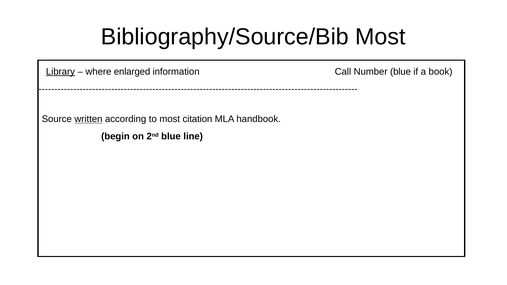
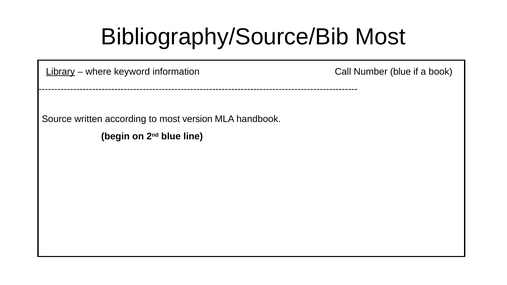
enlarged: enlarged -> keyword
written underline: present -> none
citation: citation -> version
